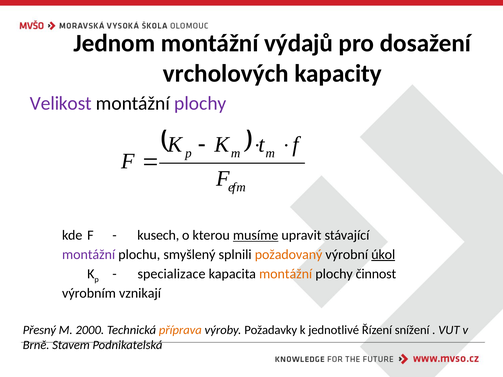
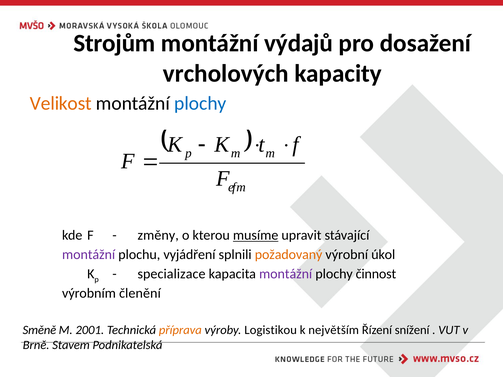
Jednom: Jednom -> Strojům
Velikost colour: purple -> orange
plochy at (200, 104) colour: purple -> blue
kusech: kusech -> změny
smyšlený: smyšlený -> vyjádření
úkol underline: present -> none
montážní at (286, 274) colour: orange -> purple
vznikají: vznikají -> členění
Přesný: Přesný -> Směně
2000: 2000 -> 2001
Požadavky: Požadavky -> Logistikou
jednotlivé: jednotlivé -> největším
